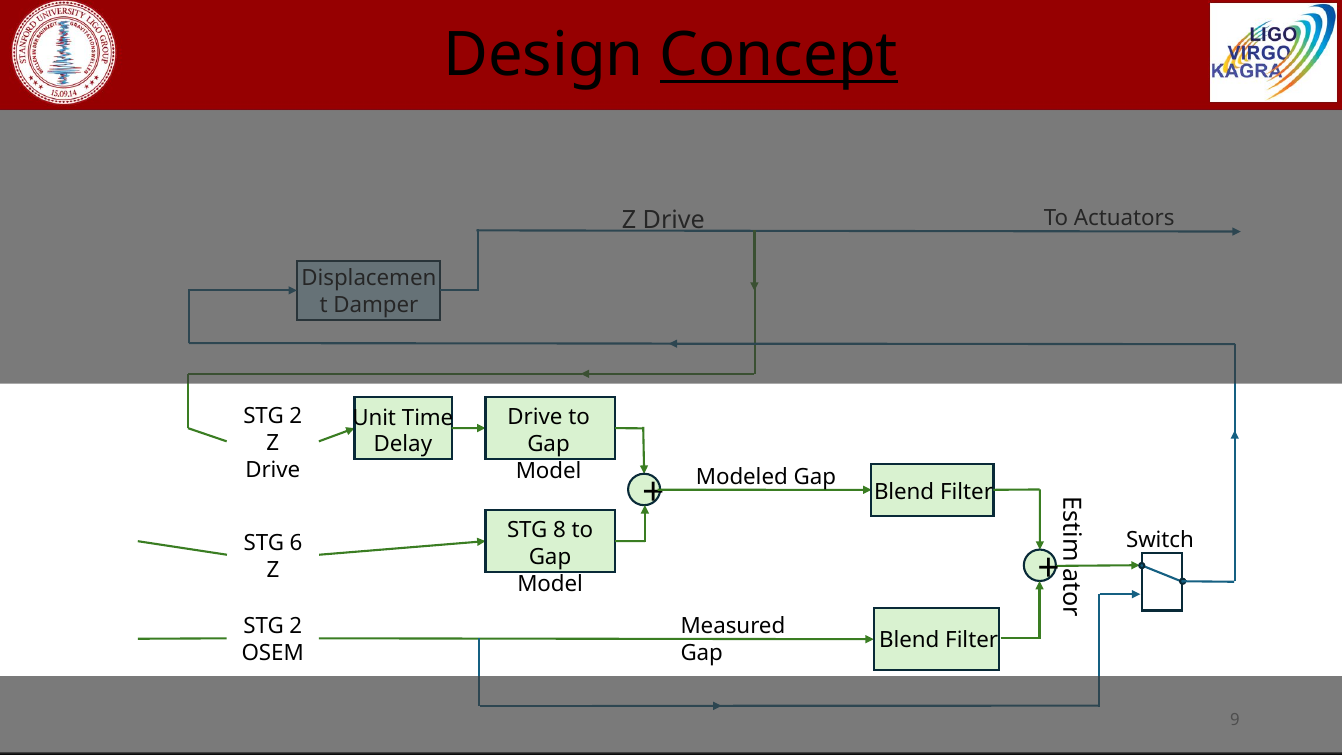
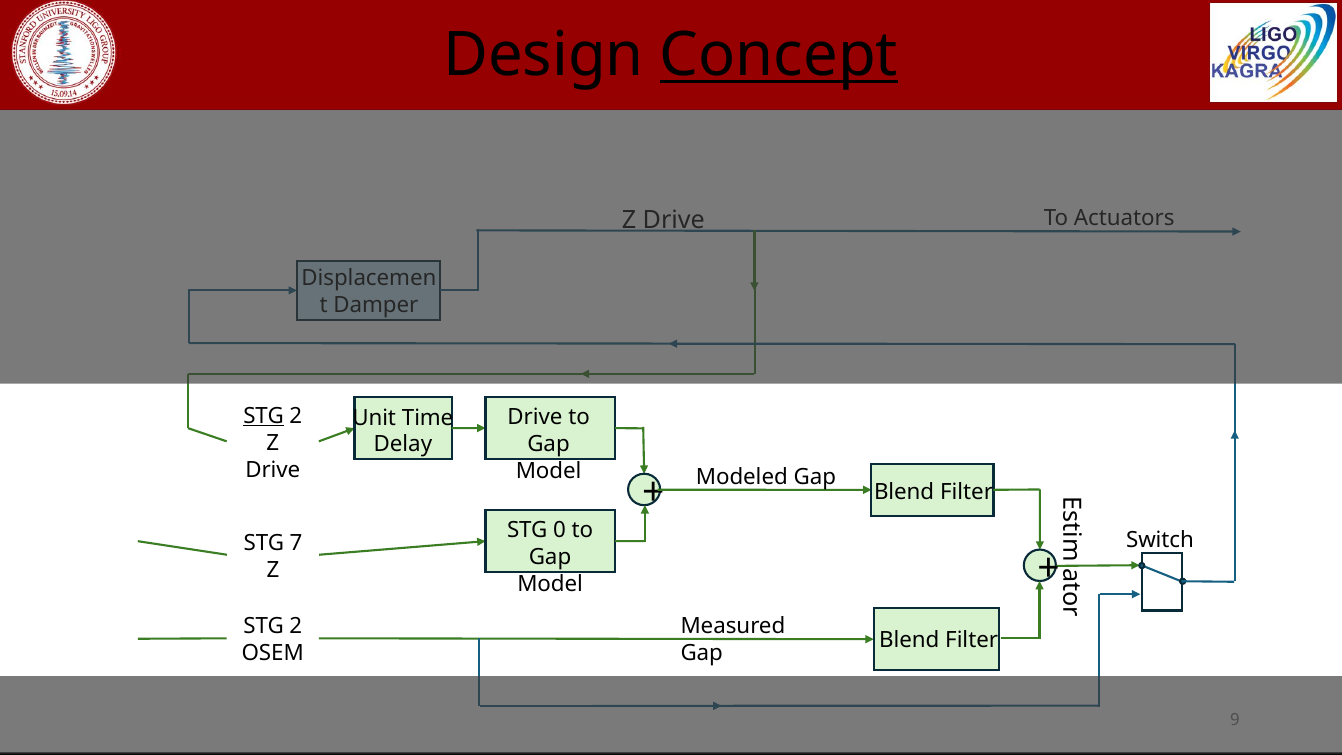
STG at (264, 416) underline: none -> present
8: 8 -> 0
6: 6 -> 7
